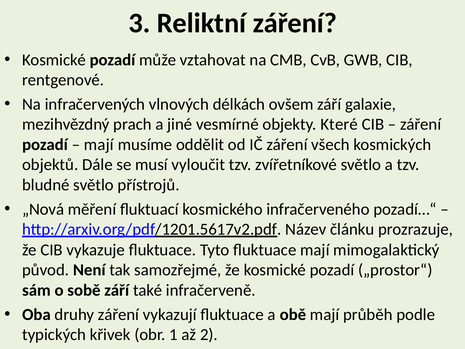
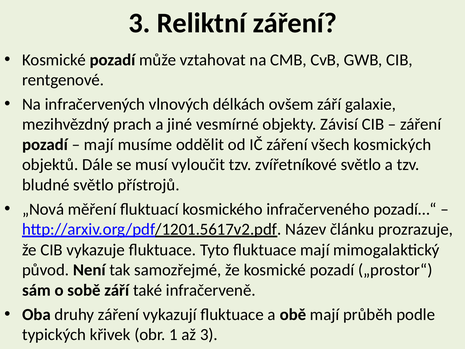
Které: Které -> Závisí
až 2: 2 -> 3
